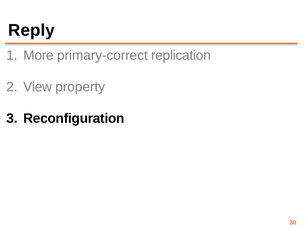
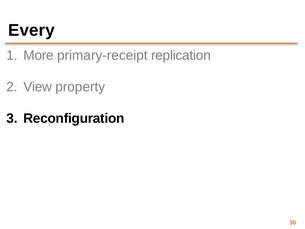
Reply: Reply -> Every
primary-correct: primary-correct -> primary-receipt
